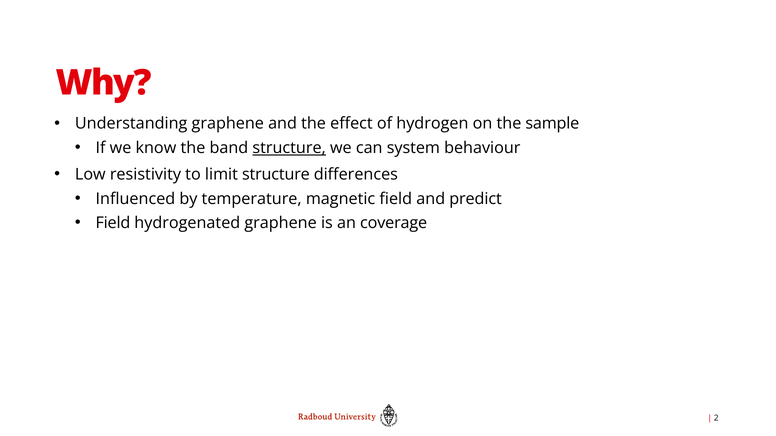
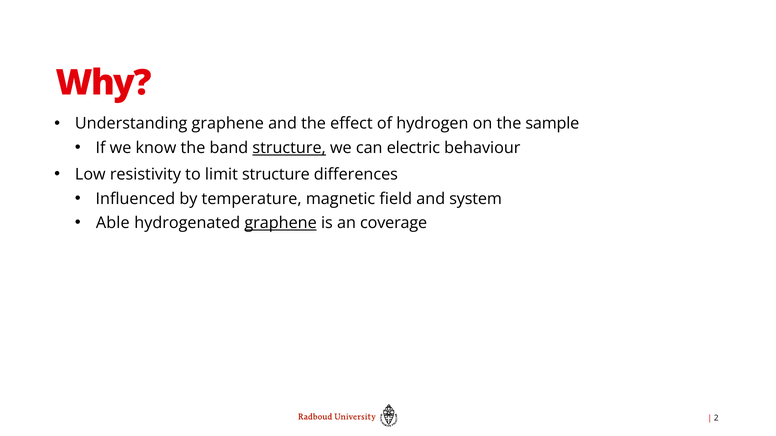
system: system -> electric
predict: predict -> system
Field at (113, 223): Field -> Able
graphene at (281, 223) underline: none -> present
